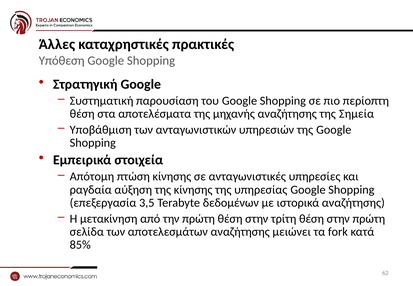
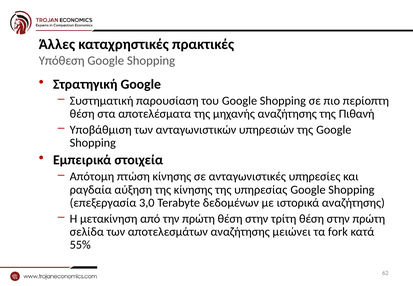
Σημεία: Σημεία -> Πιθανή
3,5: 3,5 -> 3,0
85%: 85% -> 55%
